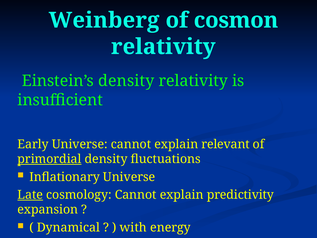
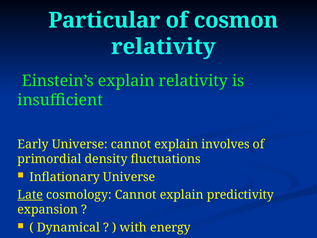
Weinberg: Weinberg -> Particular
Einstein’s density: density -> explain
relevant: relevant -> involves
primordial underline: present -> none
